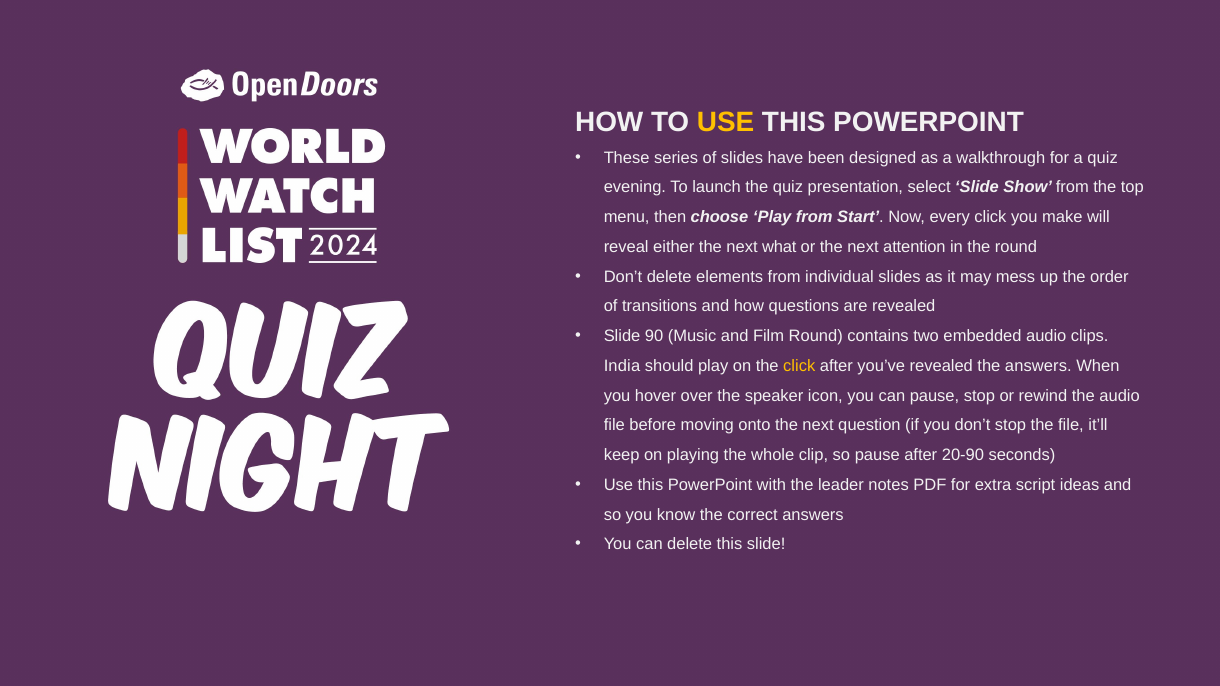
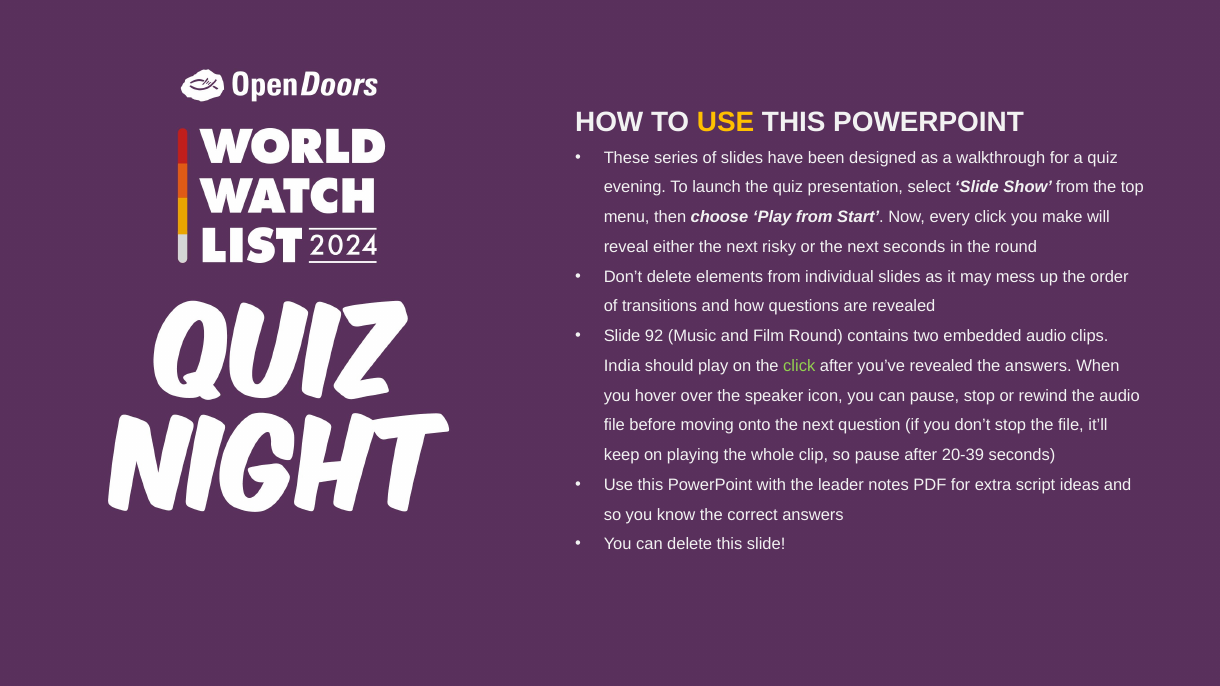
what: what -> risky
next attention: attention -> seconds
90: 90 -> 92
click at (799, 366) colour: yellow -> light green
20-90: 20-90 -> 20-39
